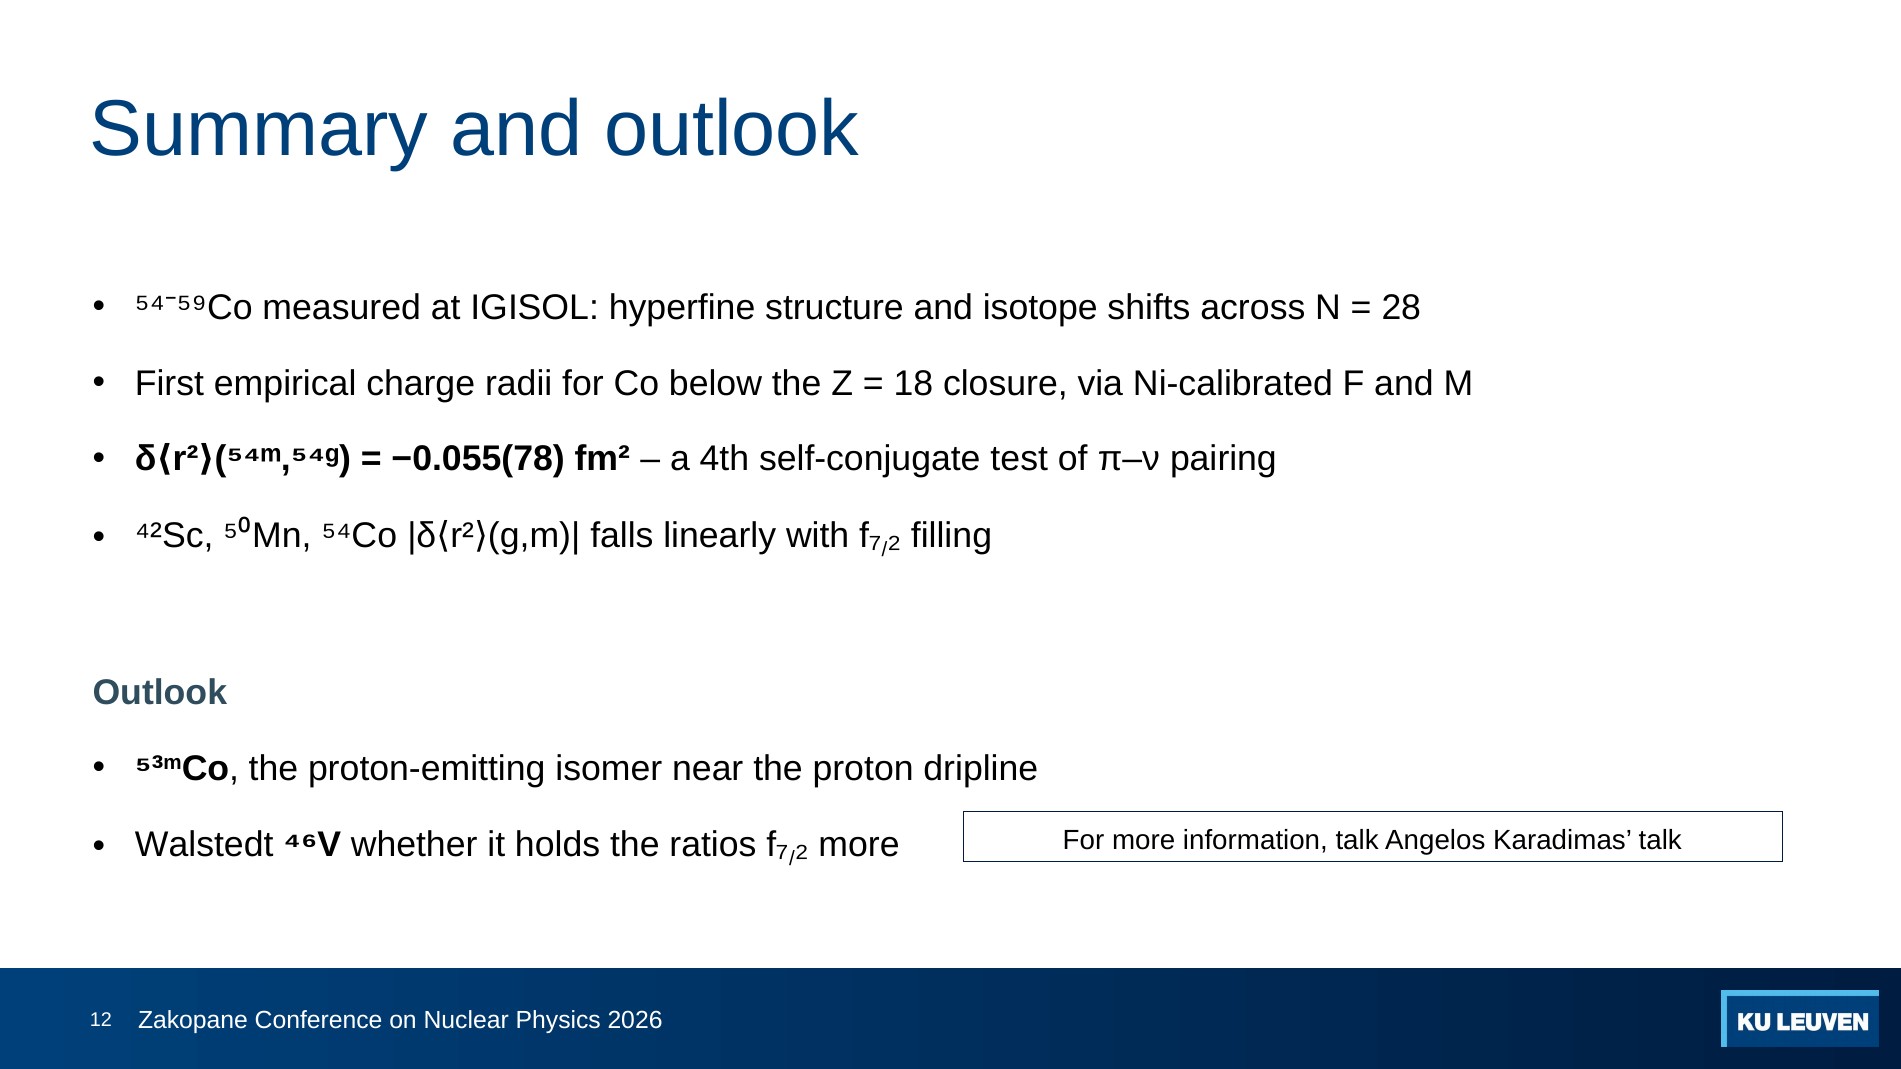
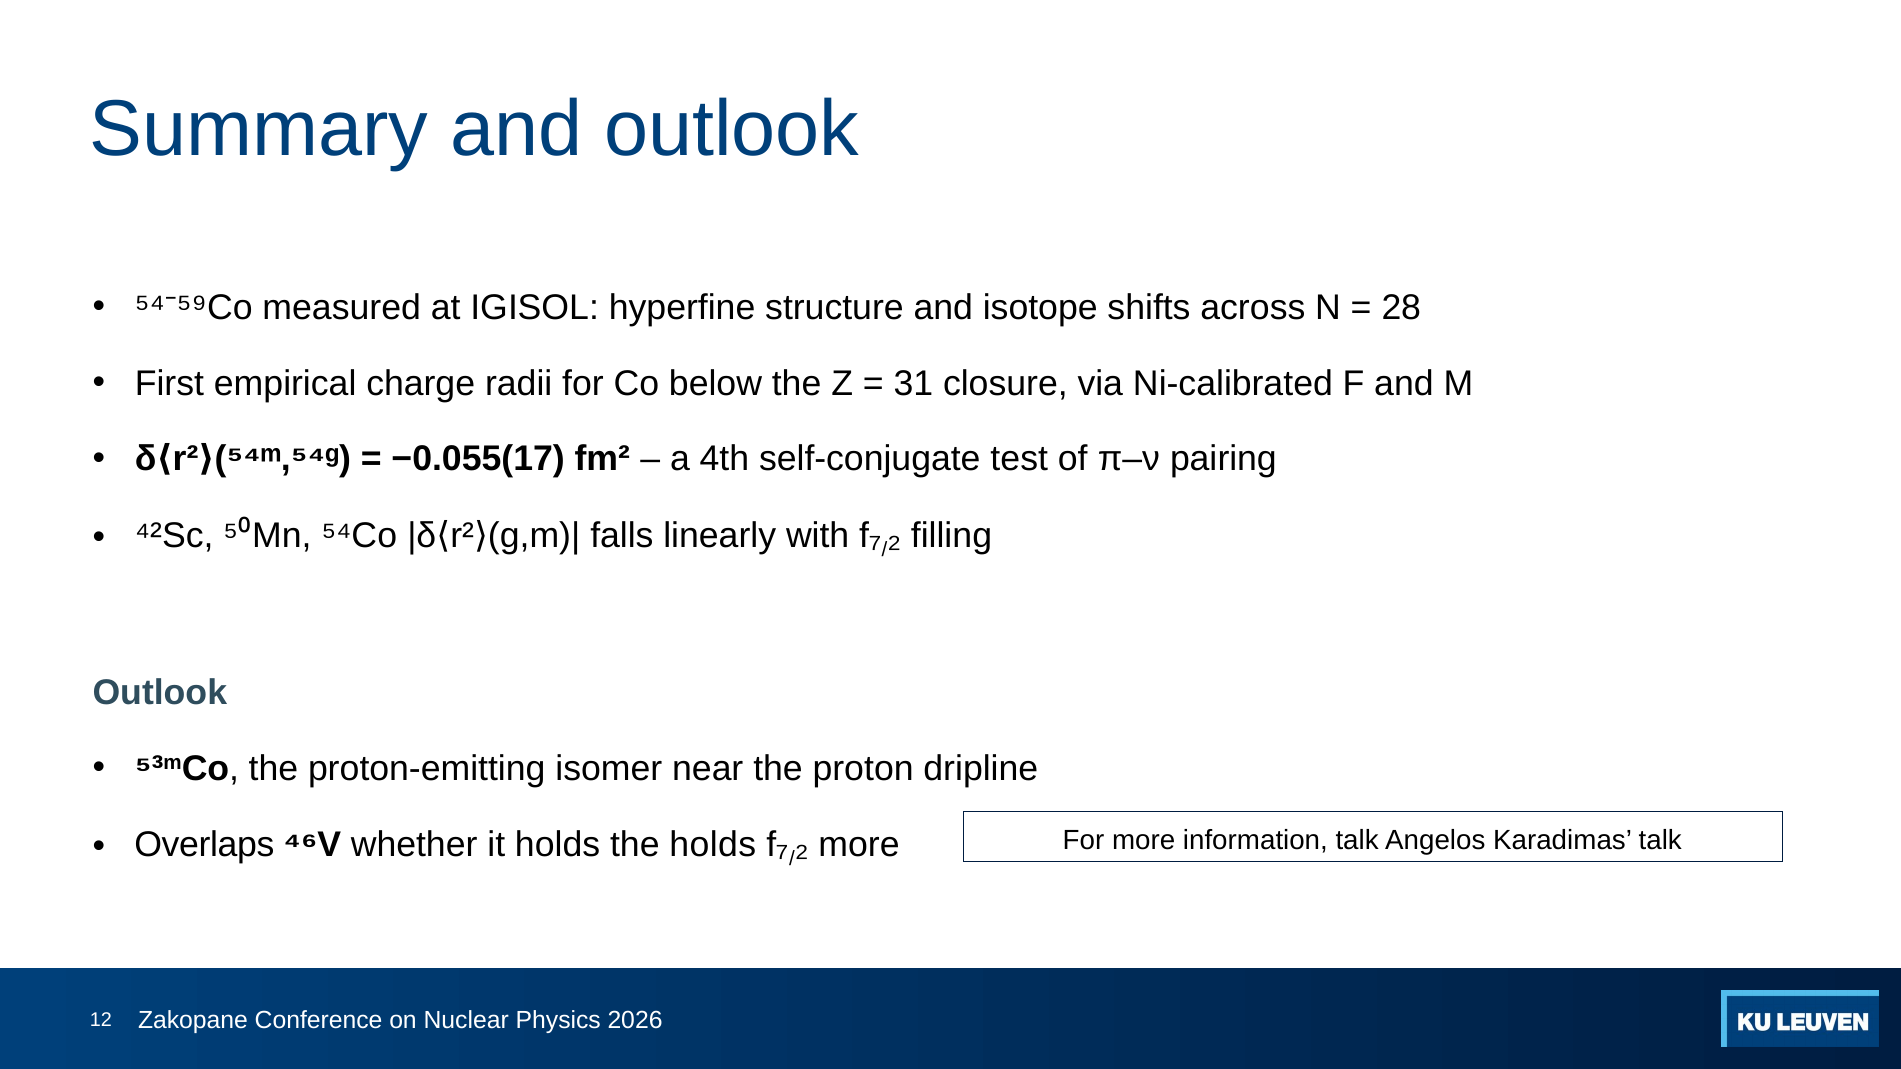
18: 18 -> 31
−0.055(78: −0.055(78 -> −0.055(17
Walstedt: Walstedt -> Overlaps
the ratios: ratios -> holds
